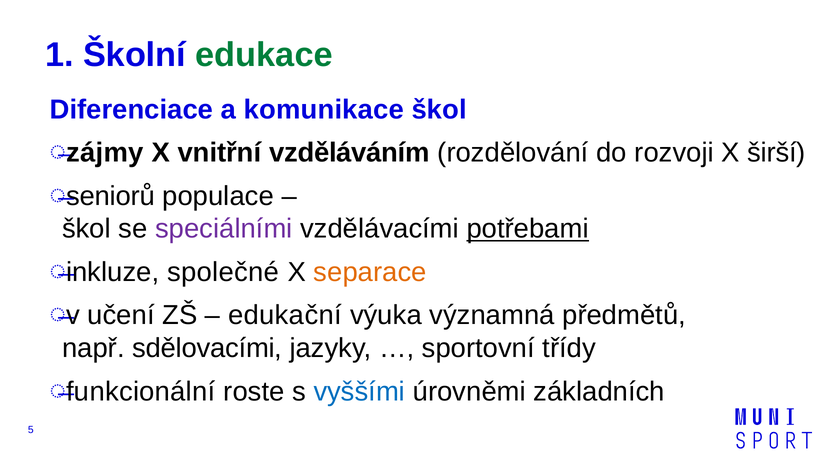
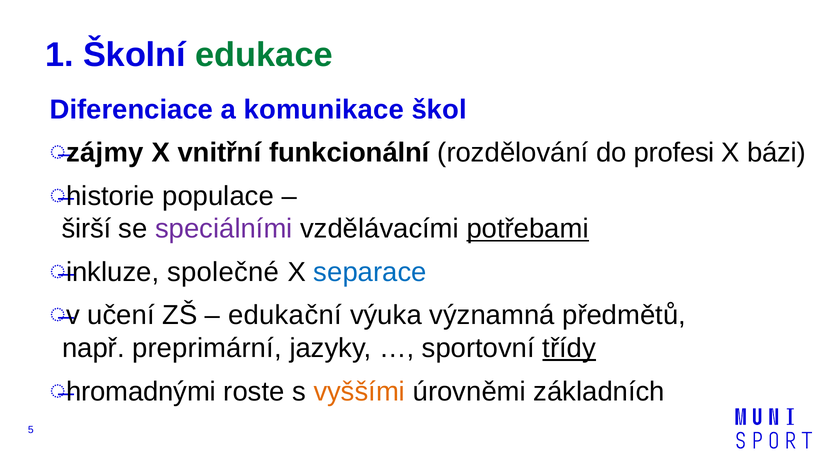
vzděláváním: vzděláváním -> funkcionální
rozvoji: rozvoji -> profesi
širší: širší -> bázi
seniorů: seniorů -> historie
škol at (86, 229): škol -> širší
separace colour: orange -> blue
sdělovacími: sdělovacími -> preprimární
třídy underline: none -> present
funkcionální: funkcionální -> hromadnými
vyššími colour: blue -> orange
